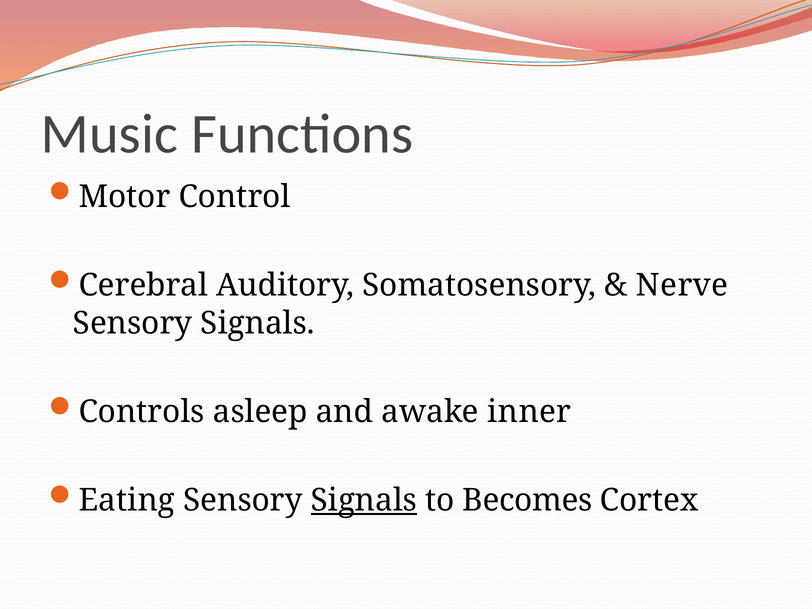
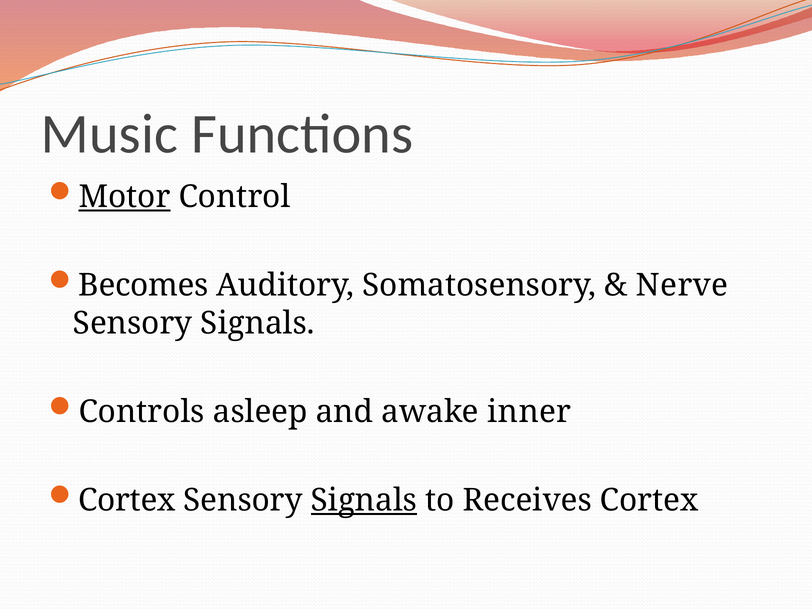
Motor underline: none -> present
Cerebral: Cerebral -> Becomes
Eating at (127, 500): Eating -> Cortex
Becomes: Becomes -> Receives
